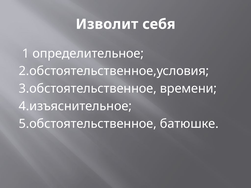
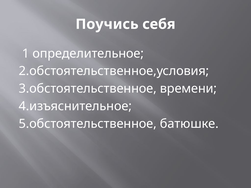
Изволит: Изволит -> Поучись
